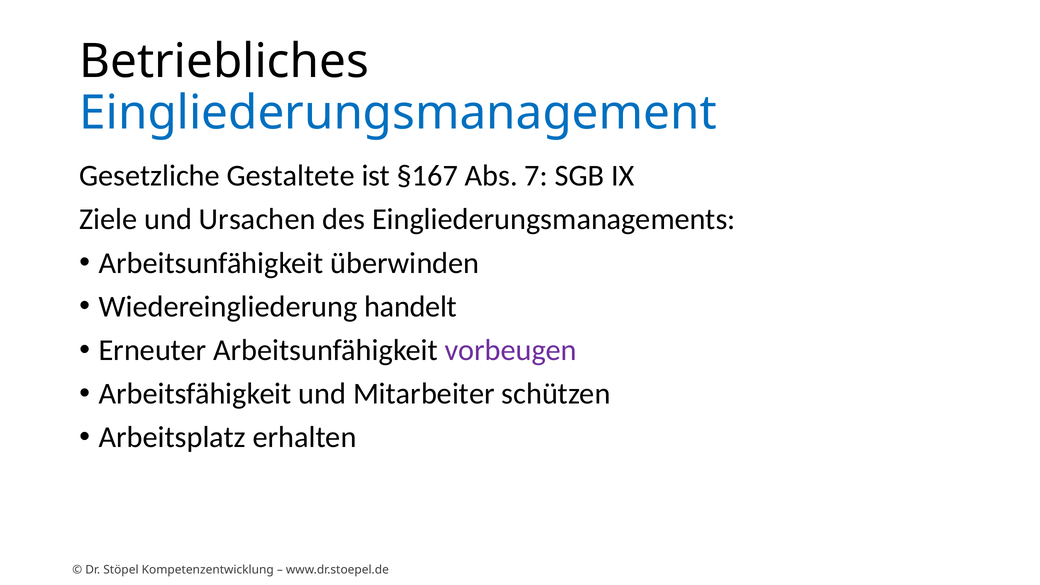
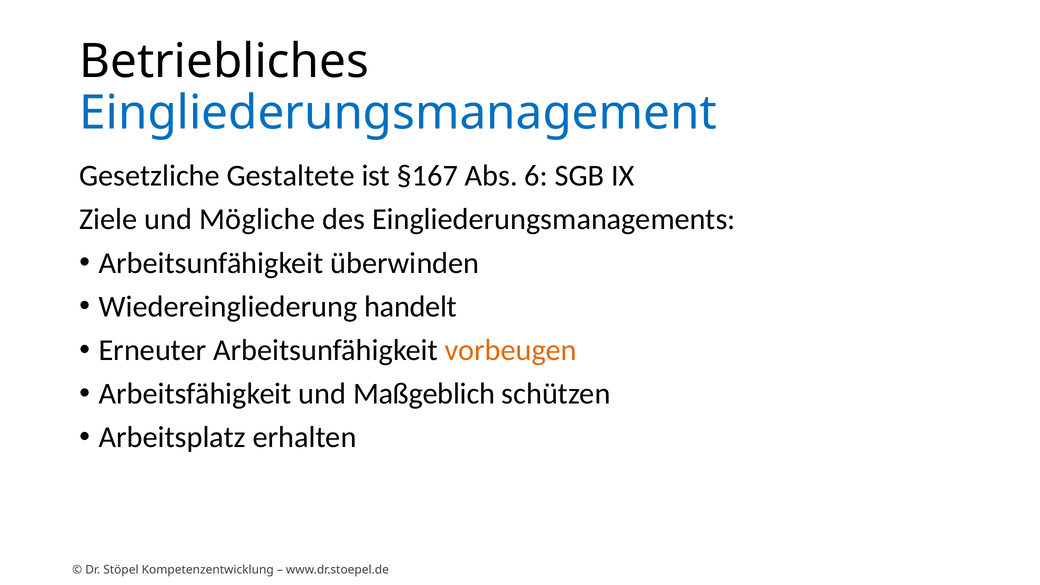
7: 7 -> 6
Ursachen: Ursachen -> Mögliche
vorbeugen colour: purple -> orange
Mitarbeiter: Mitarbeiter -> Maßgeblich
